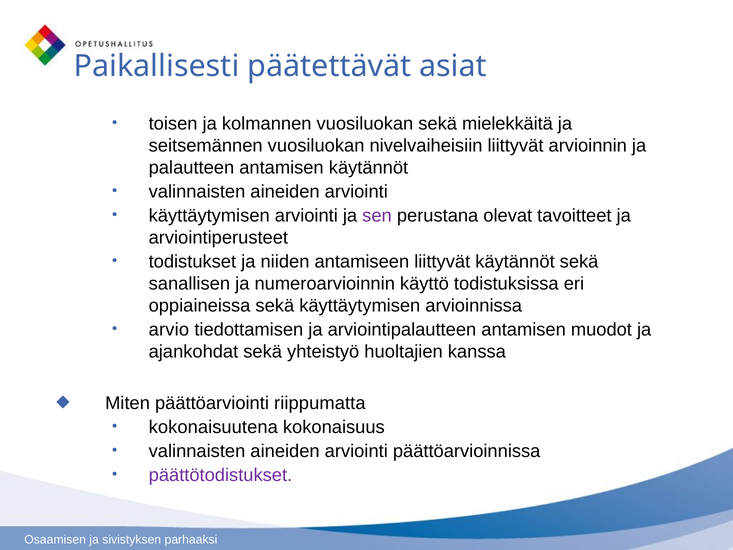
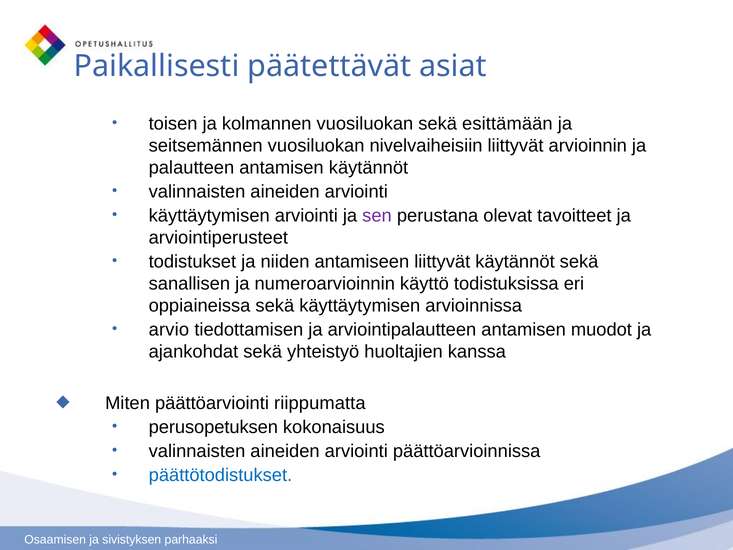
mielekkäitä: mielekkäitä -> esittämään
kokonaisuutena: kokonaisuutena -> perusopetuksen
päättötodistukset colour: purple -> blue
